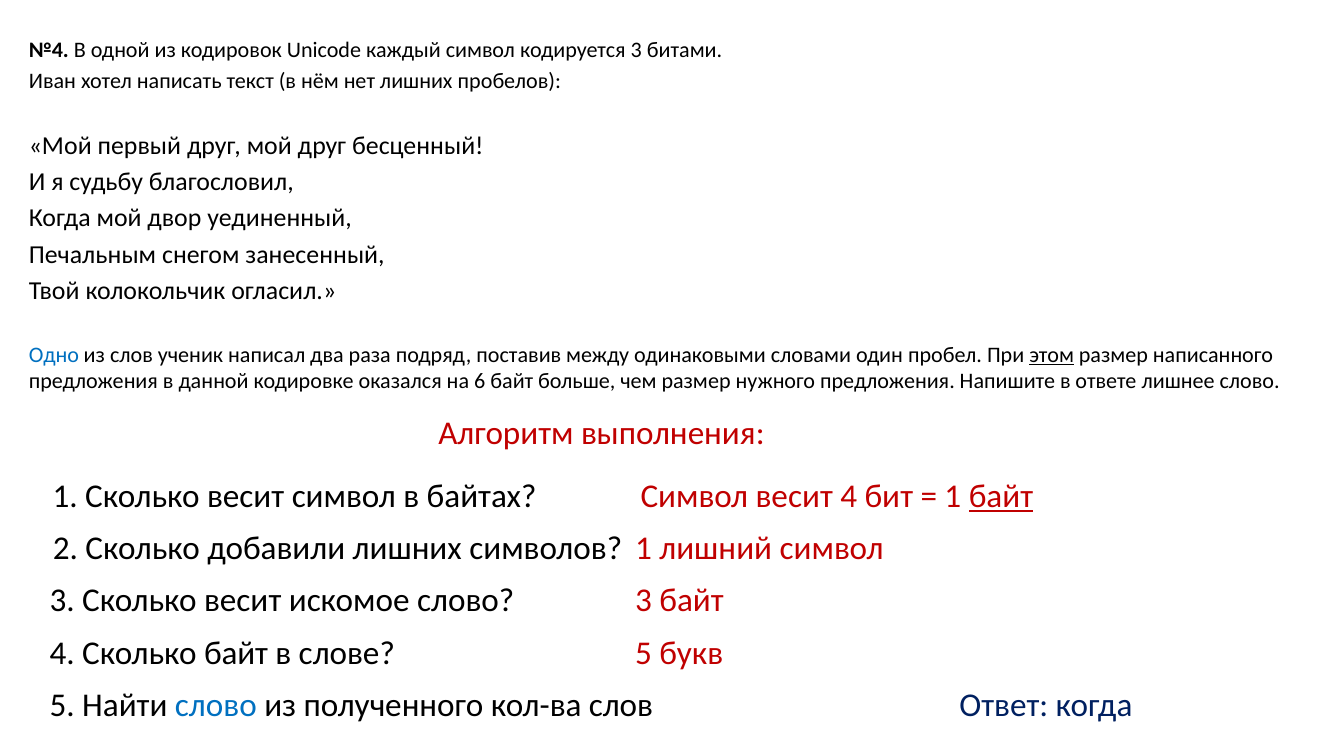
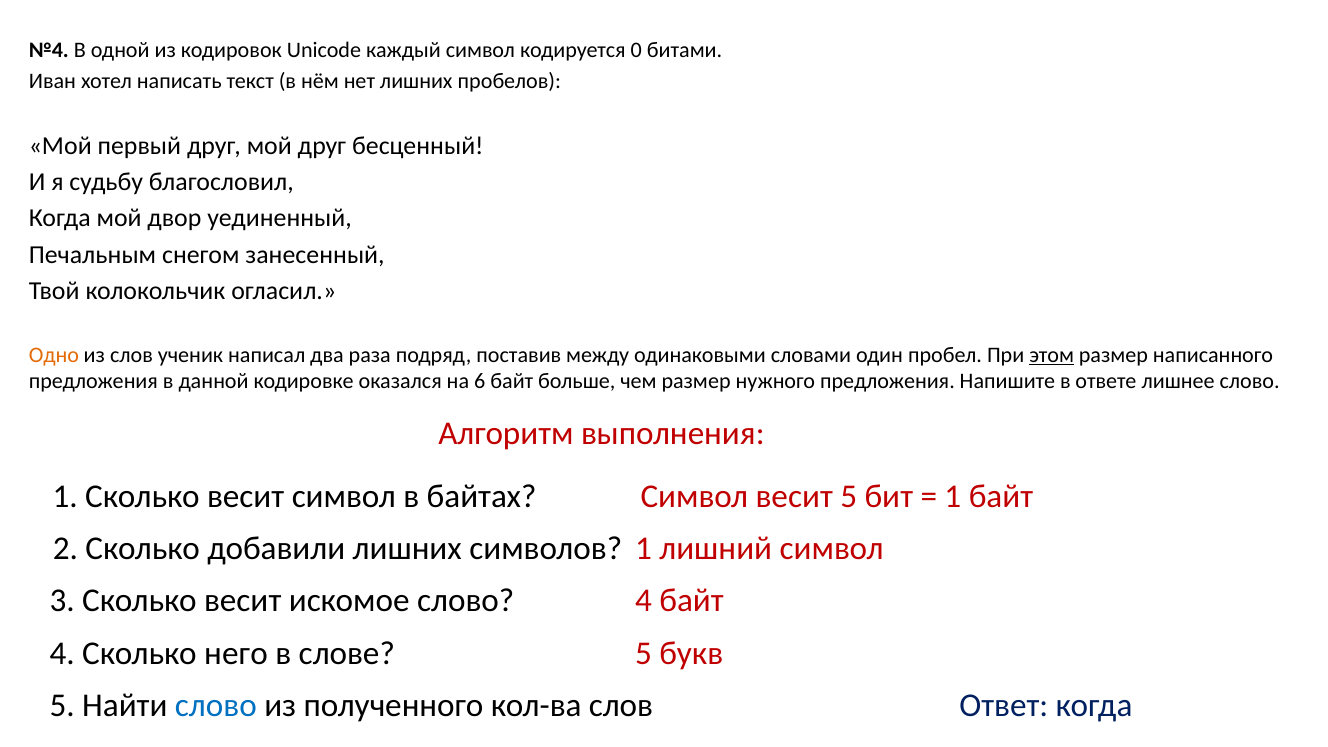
кодируется 3: 3 -> 0
Одно colour: blue -> orange
весит 4: 4 -> 5
байт at (1001, 496) underline: present -> none
слово 3: 3 -> 4
Сколько байт: байт -> него
